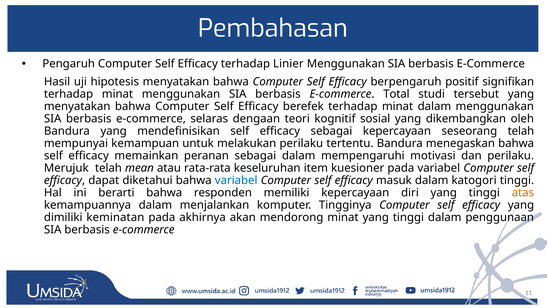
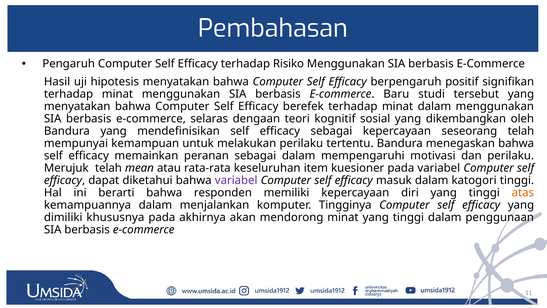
Linier: Linier -> Risiko
Total: Total -> Baru
variabel at (236, 180) colour: blue -> purple
keminatan: keminatan -> khususnya
